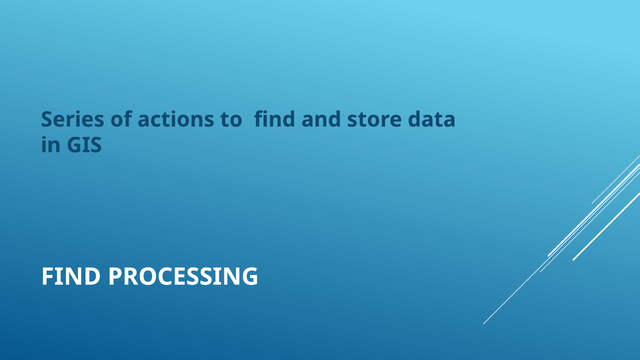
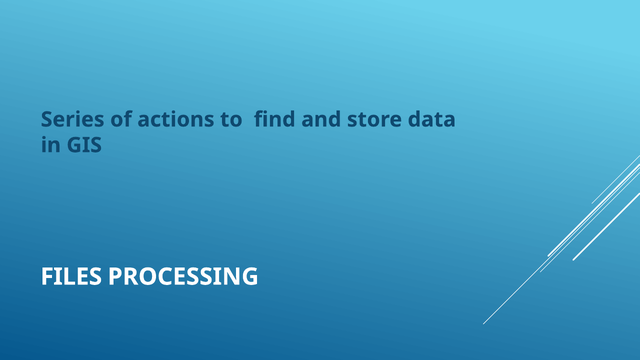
FIND at (71, 277): FIND -> FILES
